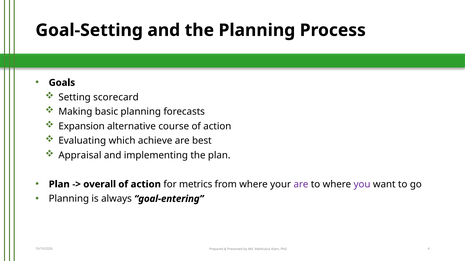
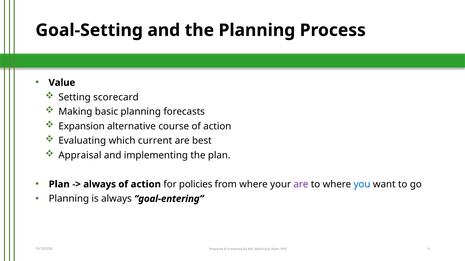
Goals: Goals -> Value
achieve: achieve -> current
overall at (100, 185): overall -> always
metrics: metrics -> policies
you colour: purple -> blue
